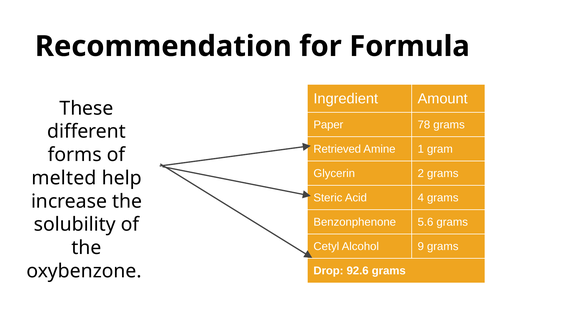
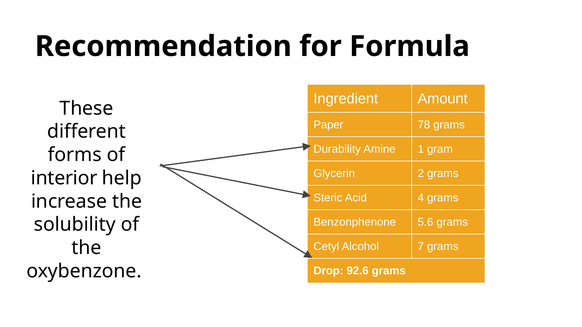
Retrieved: Retrieved -> Durability
melted: melted -> interior
9: 9 -> 7
